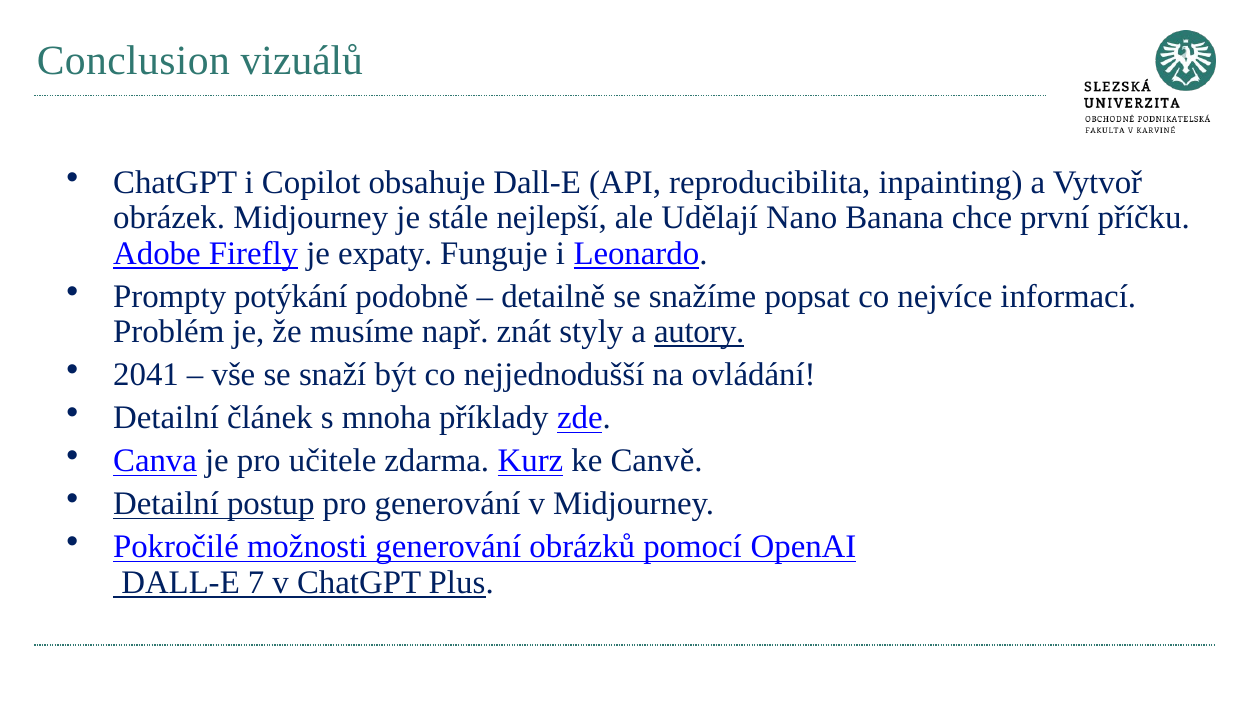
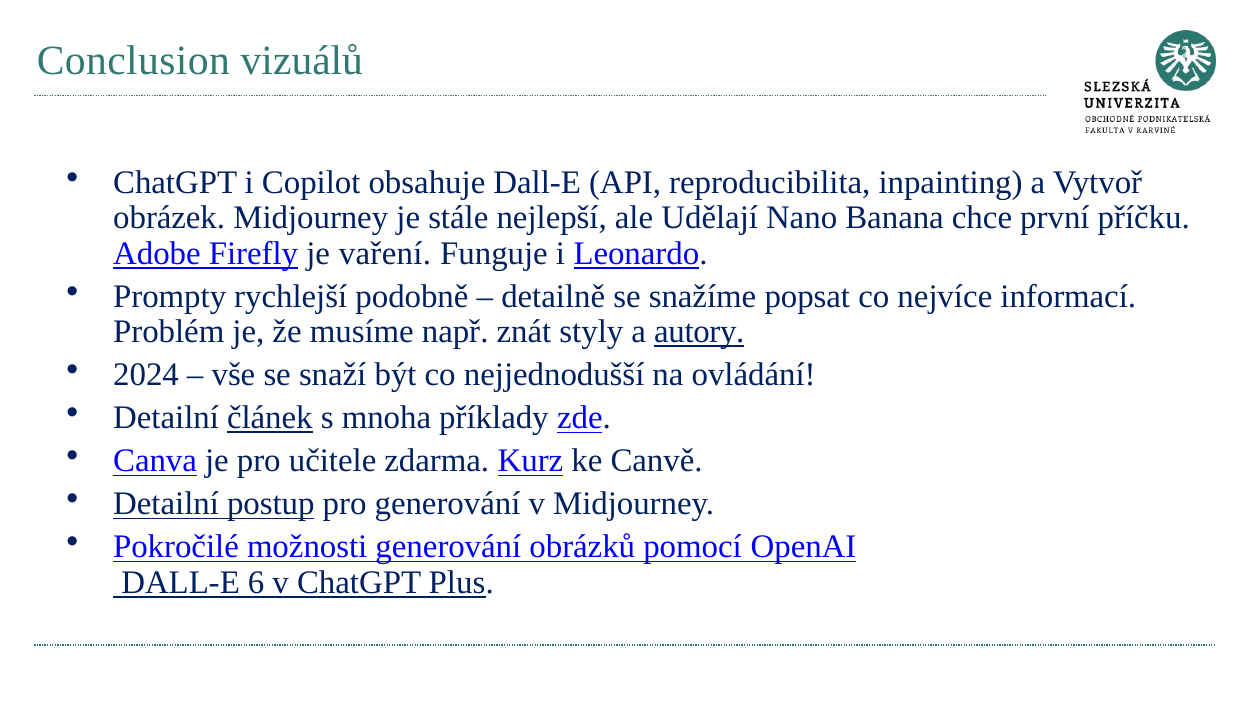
expaty: expaty -> vaření
potýkání: potýkání -> rychlejší
2041: 2041 -> 2024
článek underline: none -> present
7: 7 -> 6
